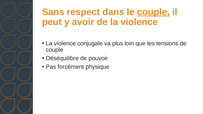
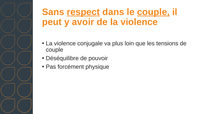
respect underline: none -> present
